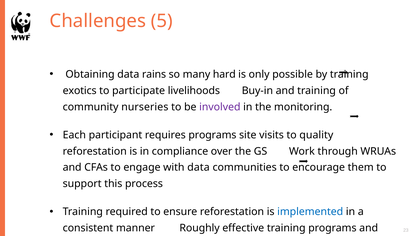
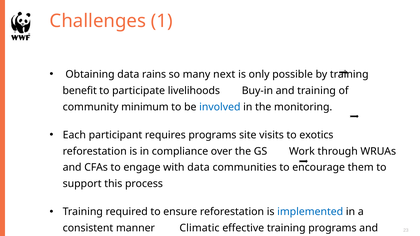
5: 5 -> 1
hard: hard -> next
exotics: exotics -> benefit
nurseries: nurseries -> minimum
involved colour: purple -> blue
quality: quality -> exotics
Roughly: Roughly -> Climatic
